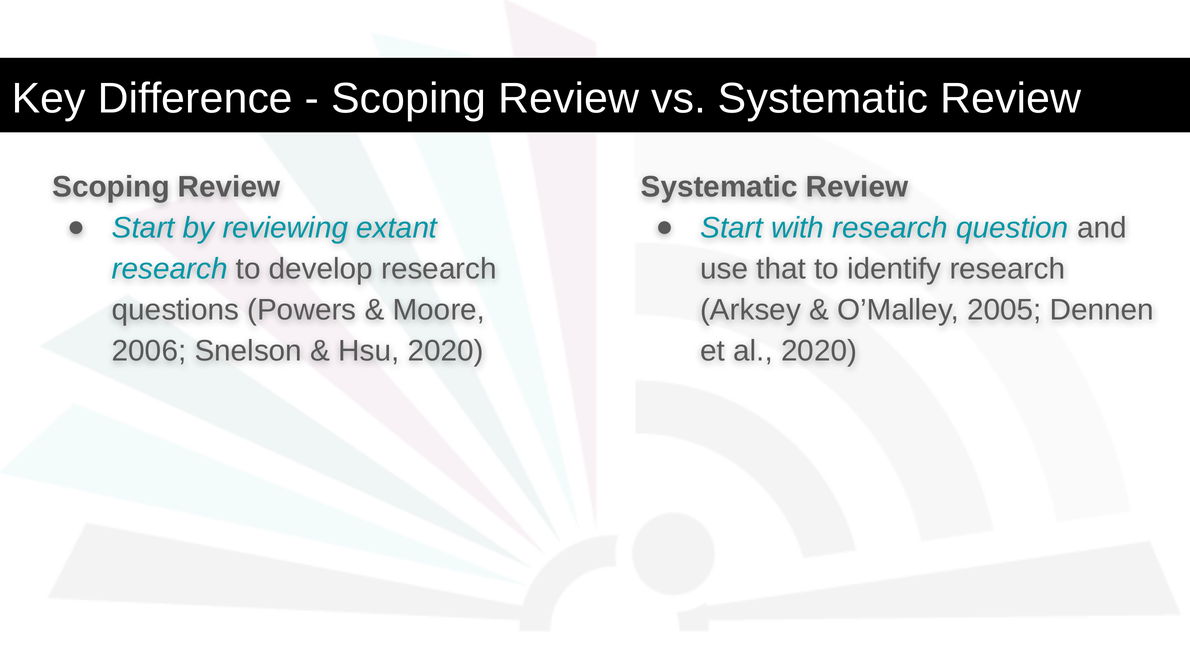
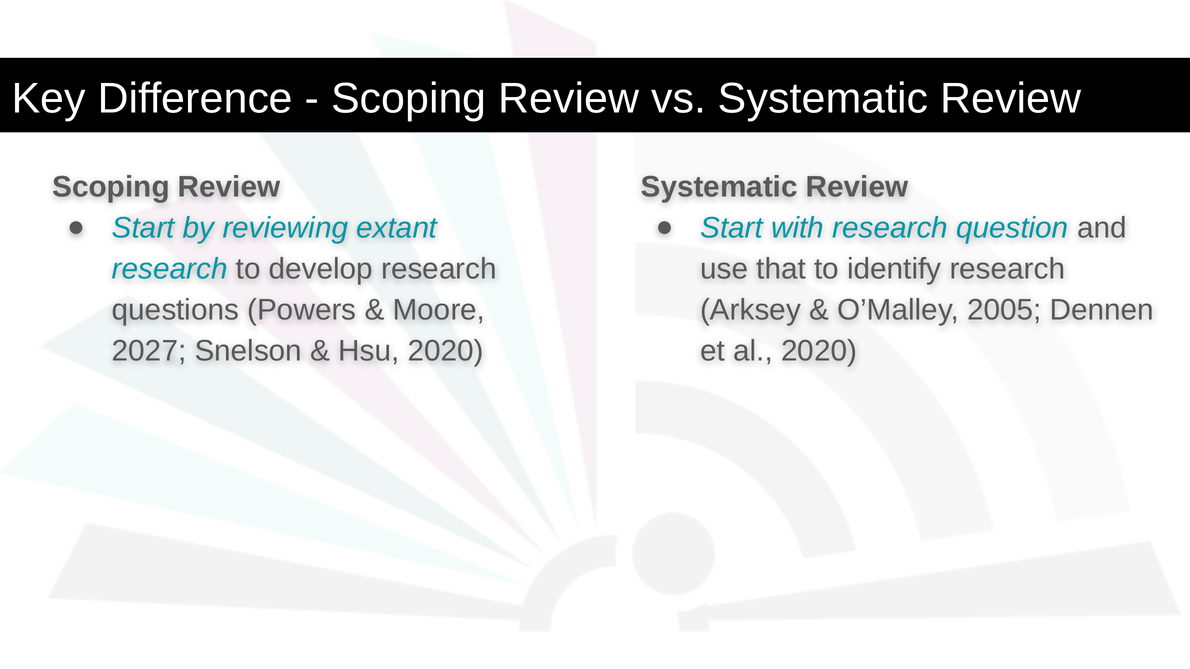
2006: 2006 -> 2027
